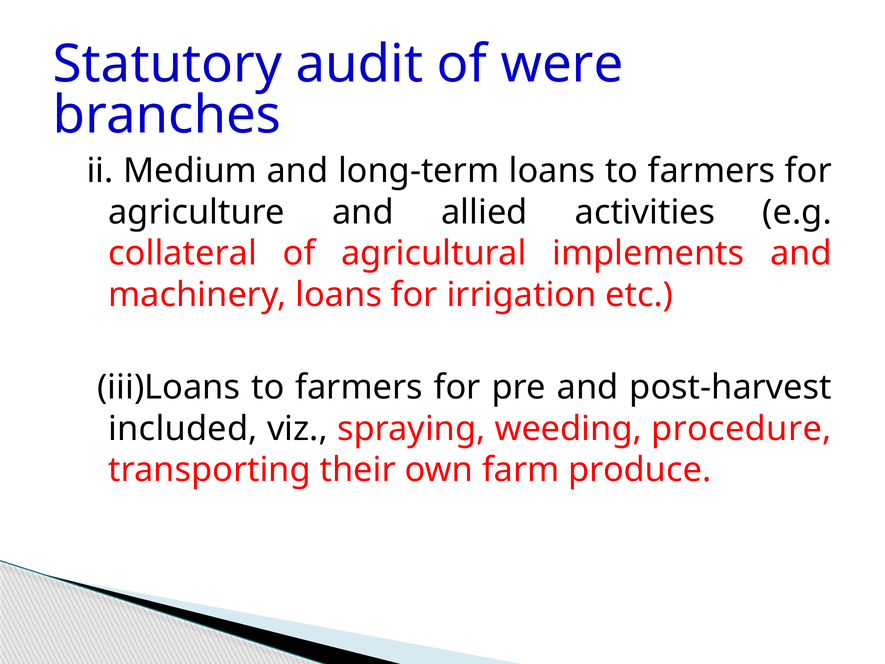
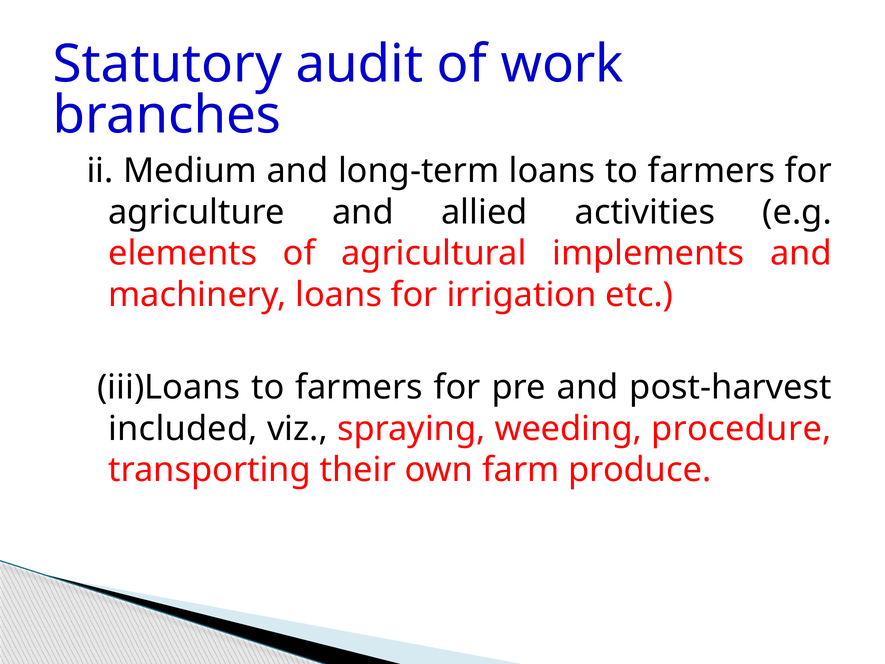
were: were -> work
collateral: collateral -> elements
